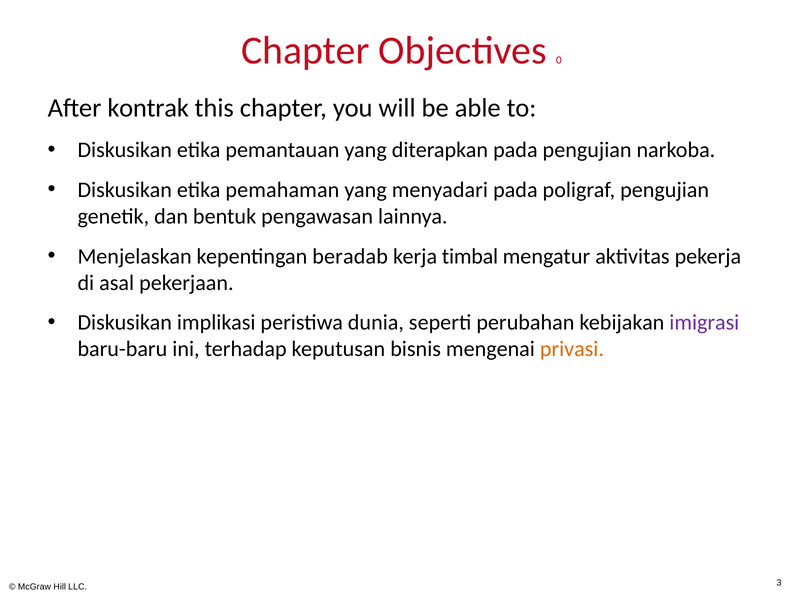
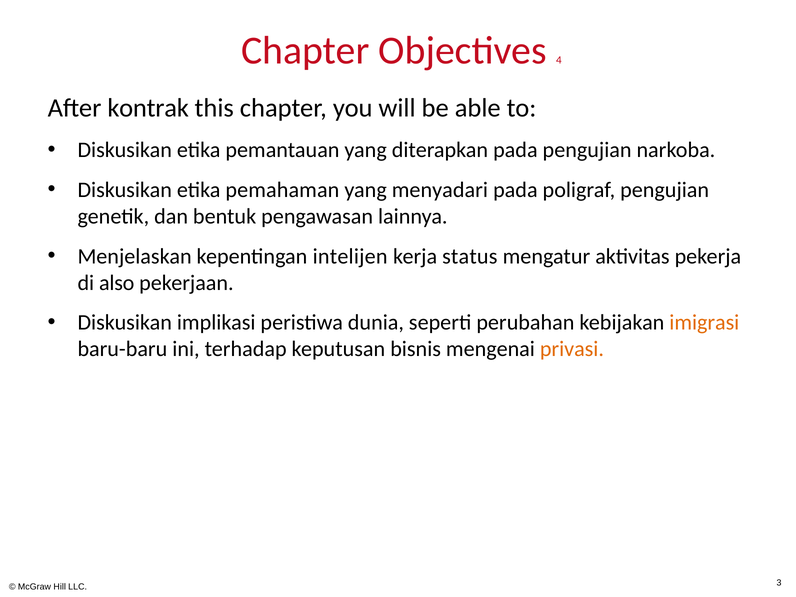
0: 0 -> 4
beradab: beradab -> intelijen
timbal: timbal -> status
asal: asal -> also
imigrasi colour: purple -> orange
